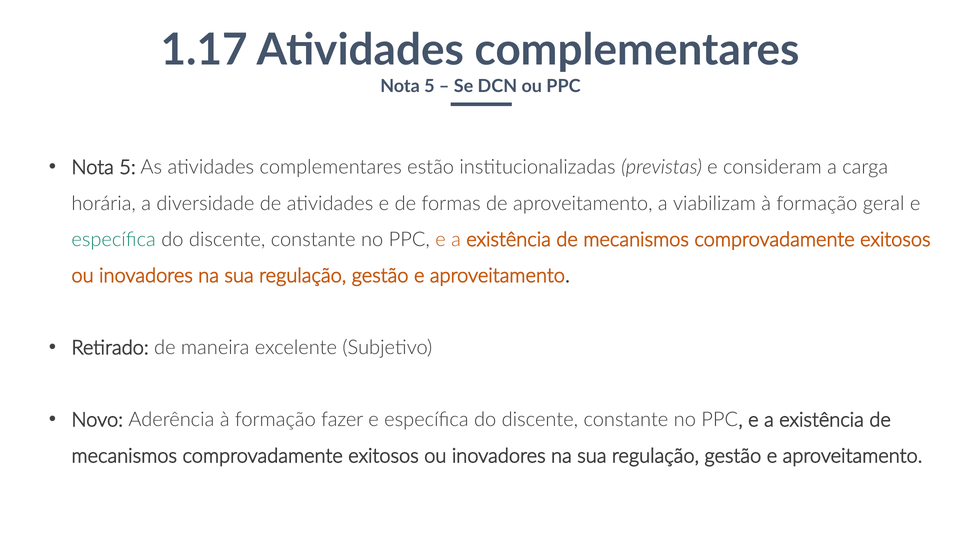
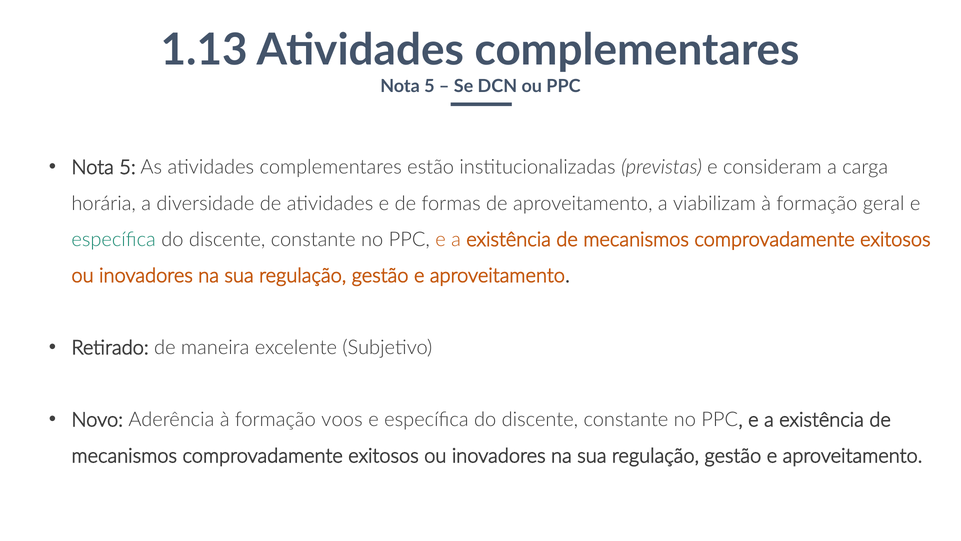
1.17: 1.17 -> 1.13
fazer: fazer -> voos
